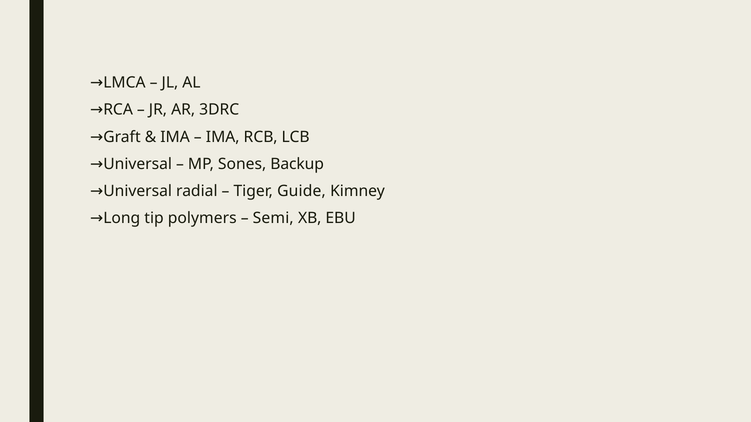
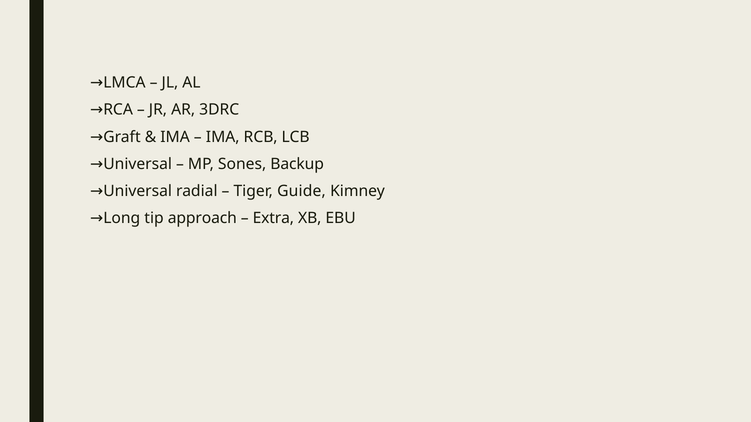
polymers: polymers -> approach
Semi: Semi -> Extra
